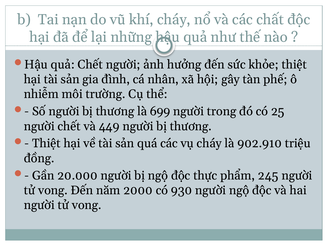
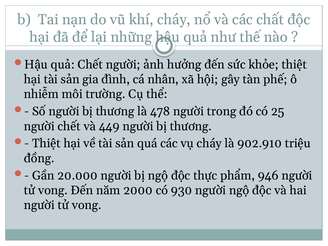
699: 699 -> 478
245: 245 -> 946
